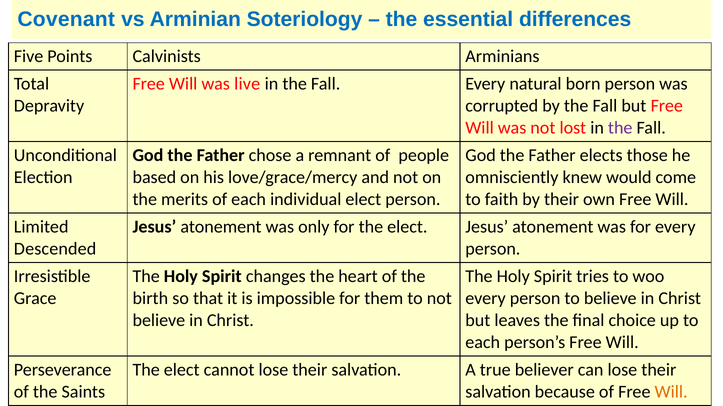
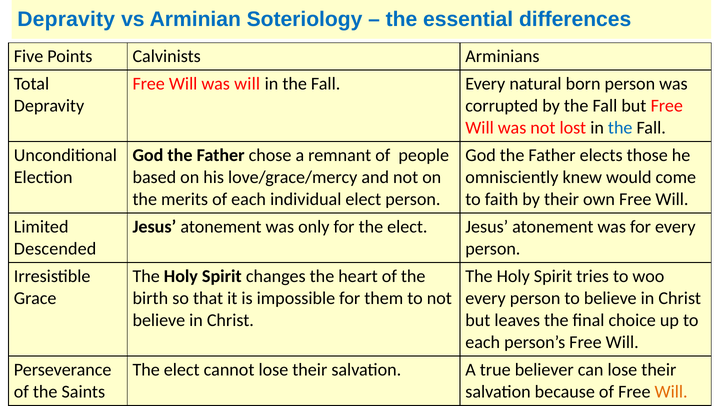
Covenant at (66, 19): Covenant -> Depravity
was live: live -> will
the at (620, 128) colour: purple -> blue
